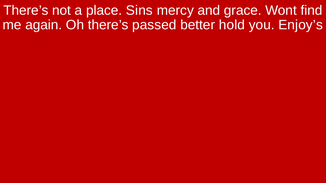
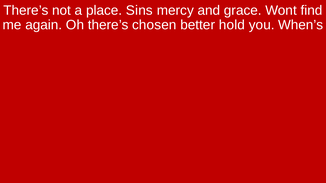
passed: passed -> chosen
Enjoy’s: Enjoy’s -> When’s
